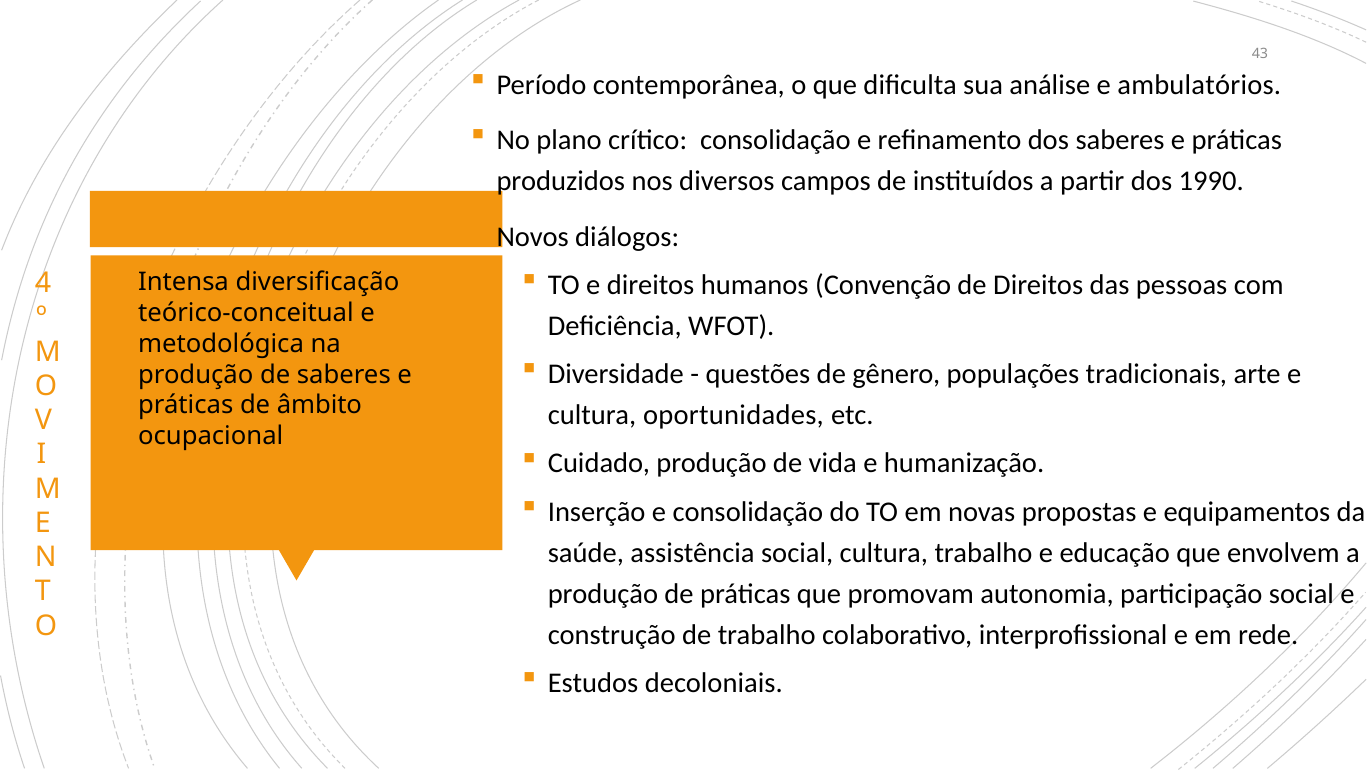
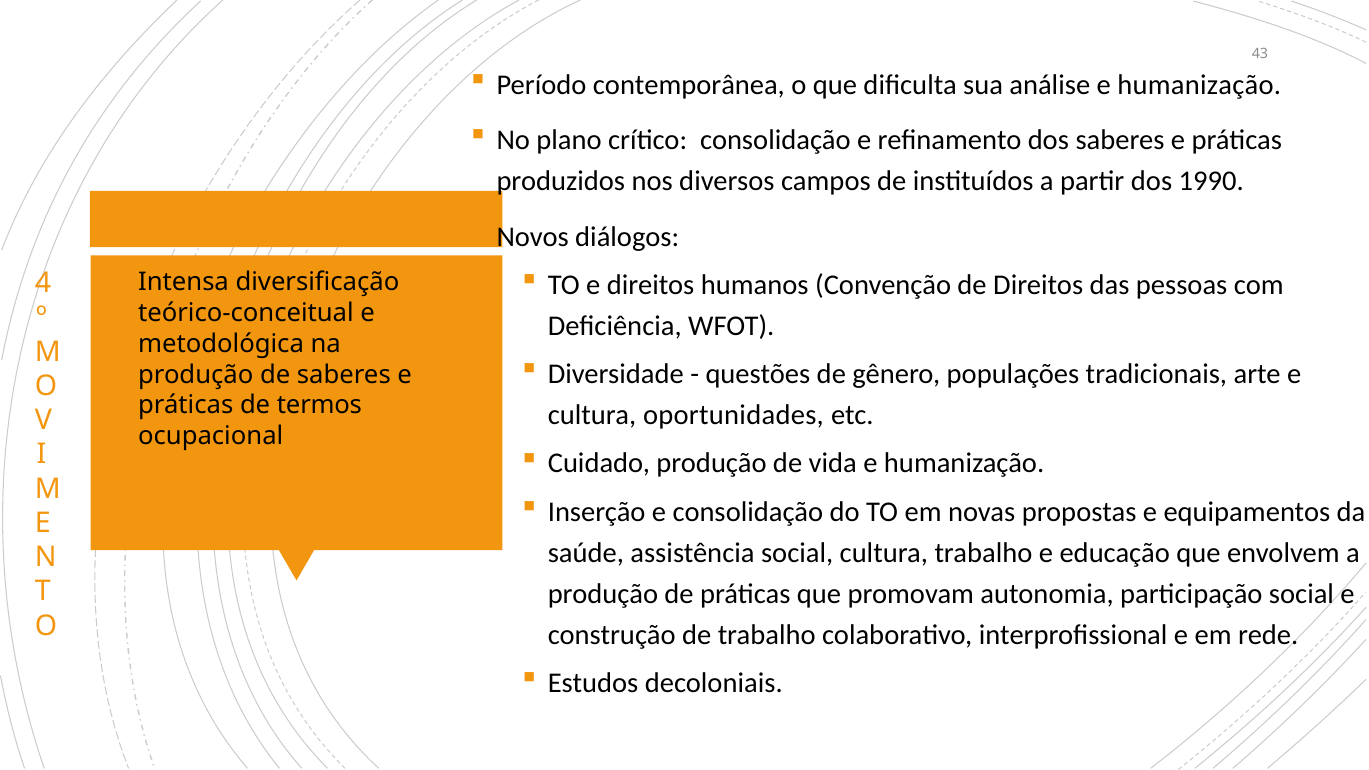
análise e ambulatórios: ambulatórios -> humanização
âmbito: âmbito -> termos
